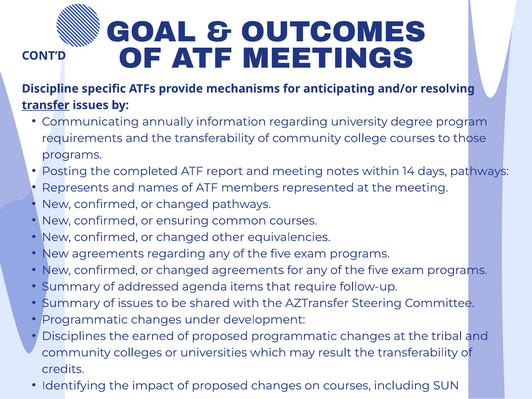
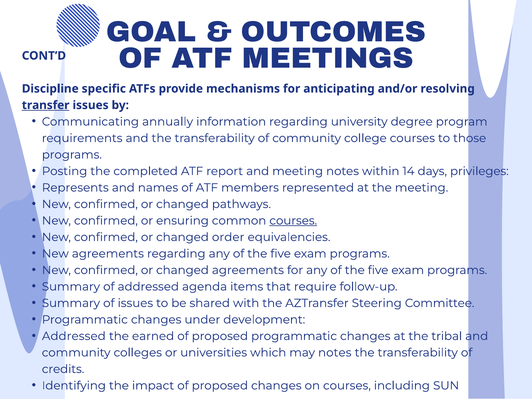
days pathways: pathways -> privileges
courses at (293, 221) underline: none -> present
other: other -> order
Disciplines at (74, 336): Disciplines -> Addressed
may result: result -> notes
